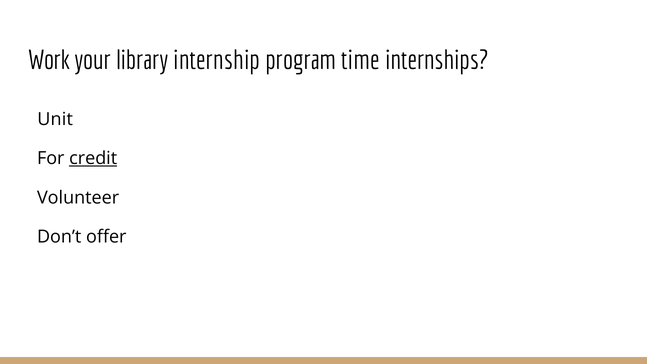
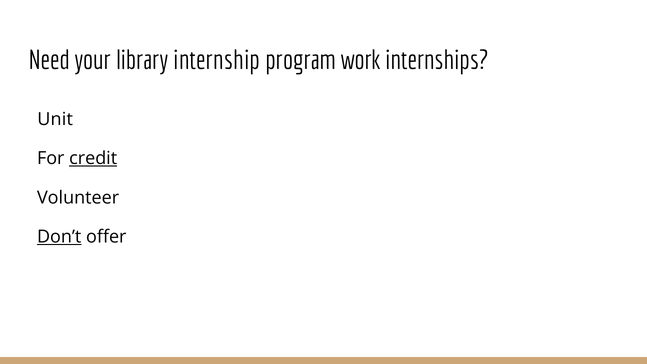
Work: Work -> Need
time: time -> work
Don’t underline: none -> present
